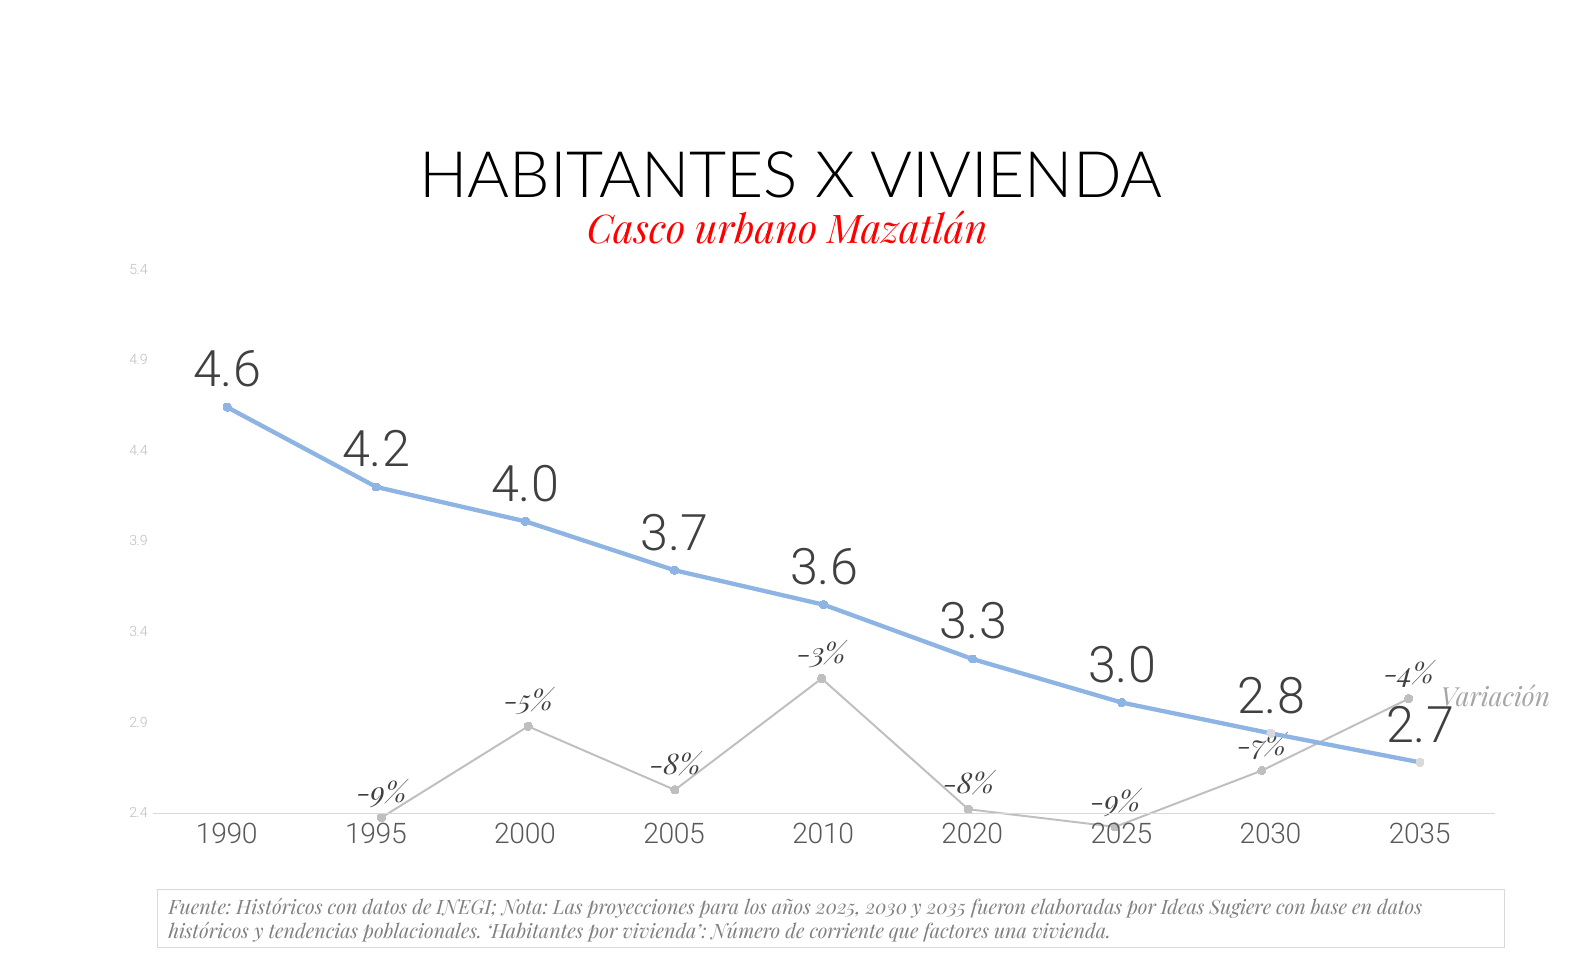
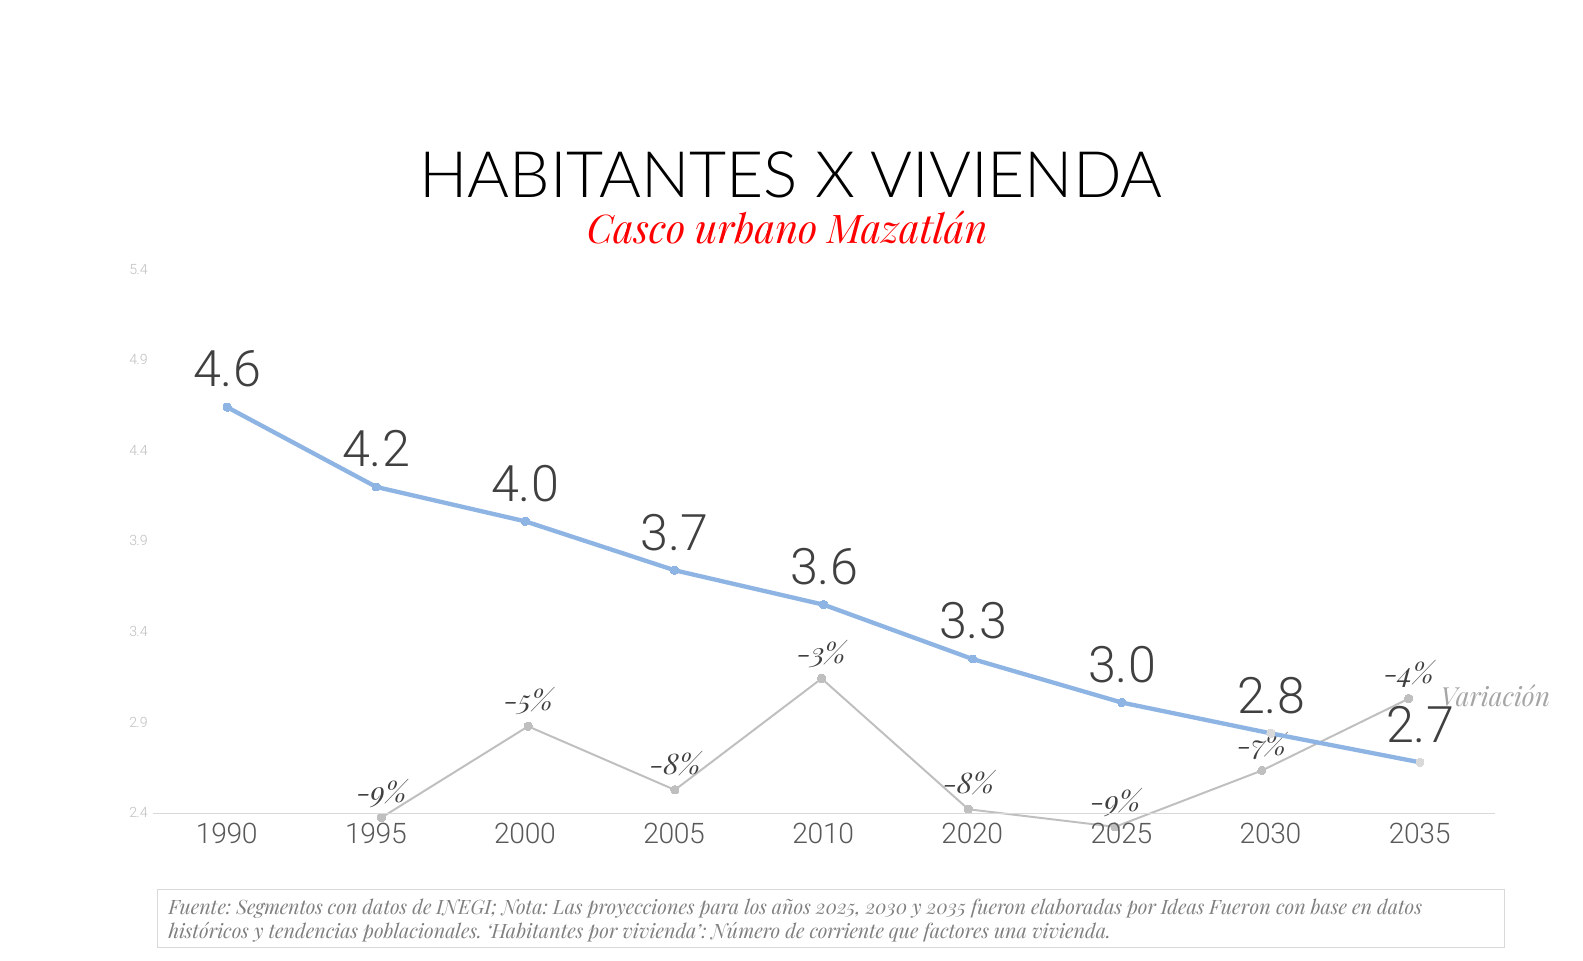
Fuente Históricos: Históricos -> Segmentos
Ideas Sugiere: Sugiere -> Fueron
